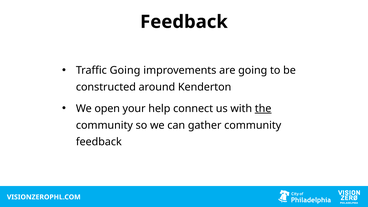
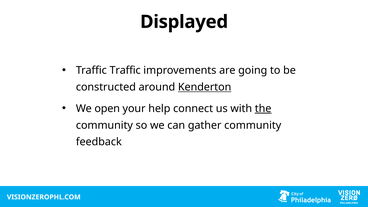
Feedback at (184, 22): Feedback -> Displayed
Traffic Going: Going -> Traffic
Kenderton underline: none -> present
